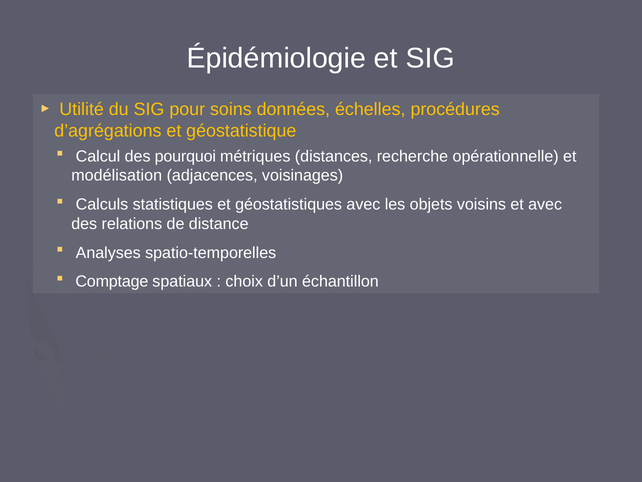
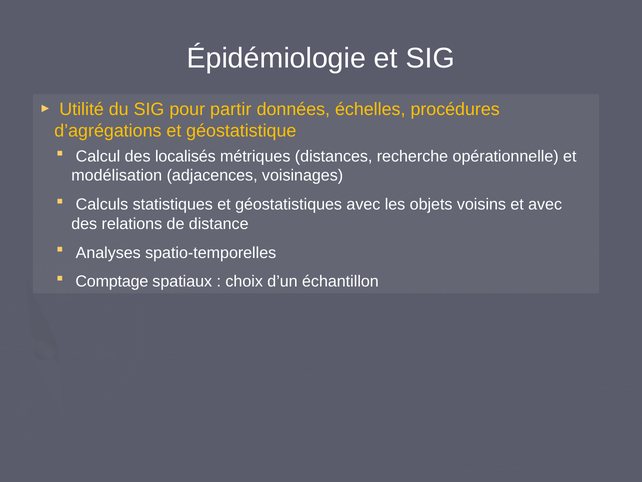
soins: soins -> partir
pourquoi: pourquoi -> localisés
